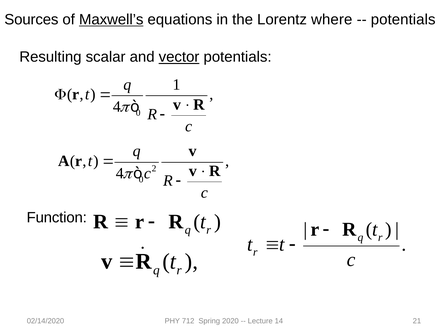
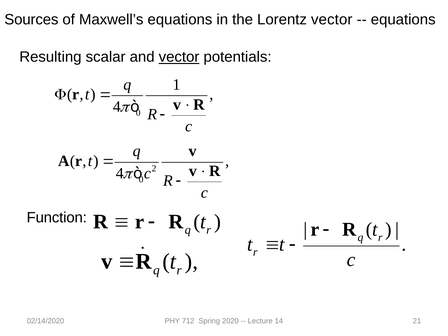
Maxwell’s underline: present -> none
Lorentz where: where -> vector
potentials at (403, 20): potentials -> equations
